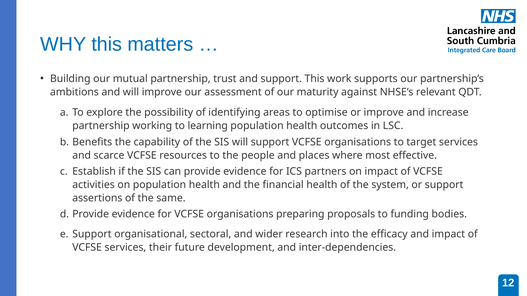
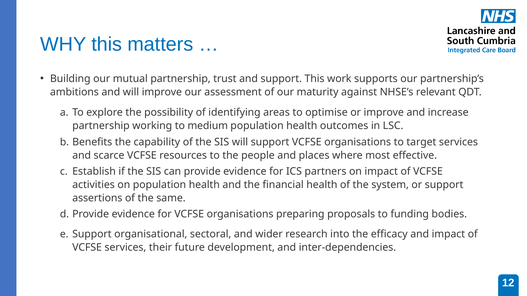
learning: learning -> medium
